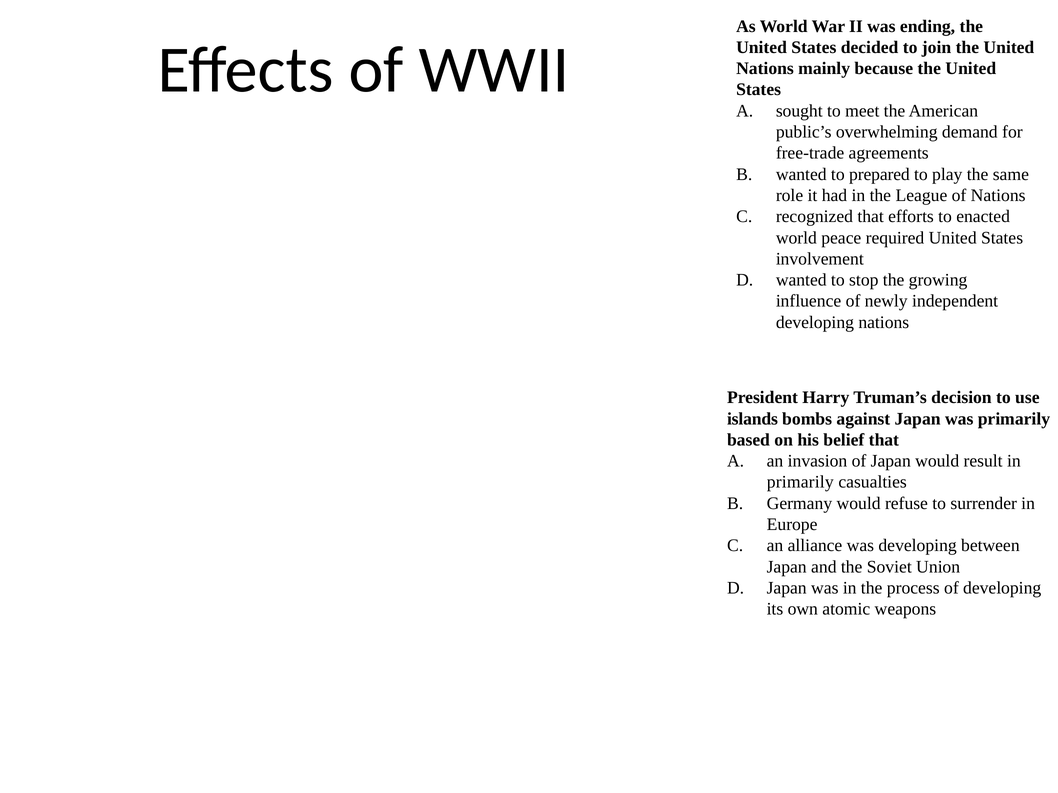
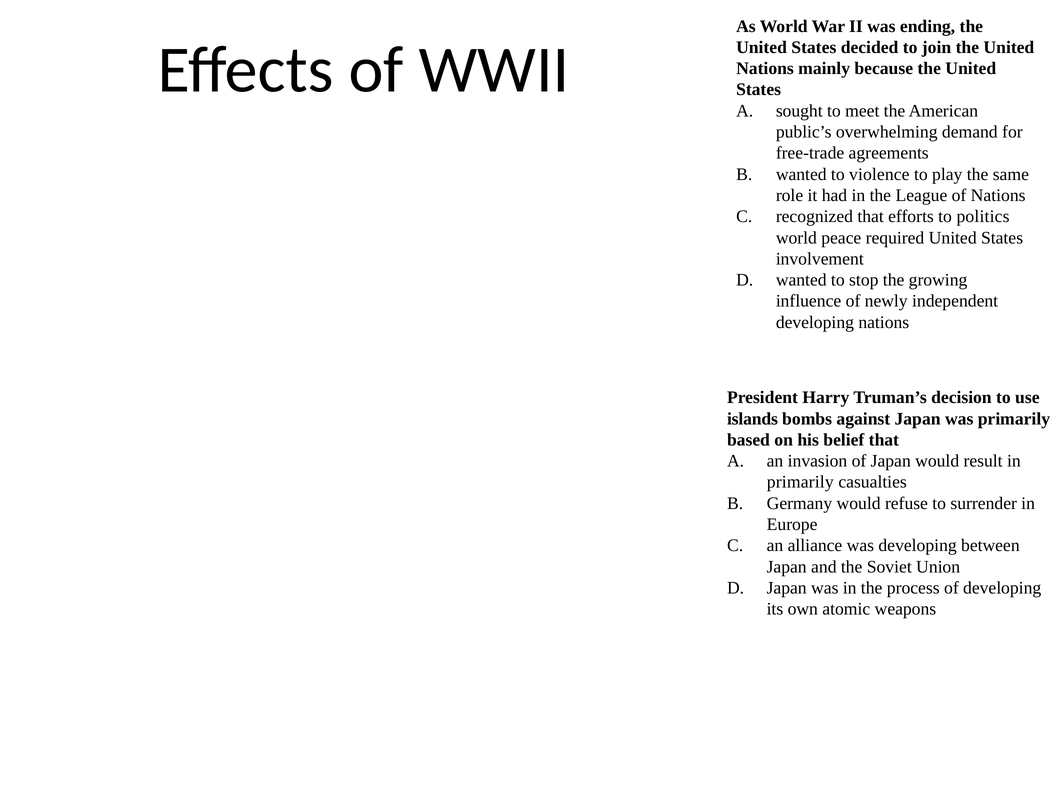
prepared: prepared -> violence
enacted: enacted -> politics
